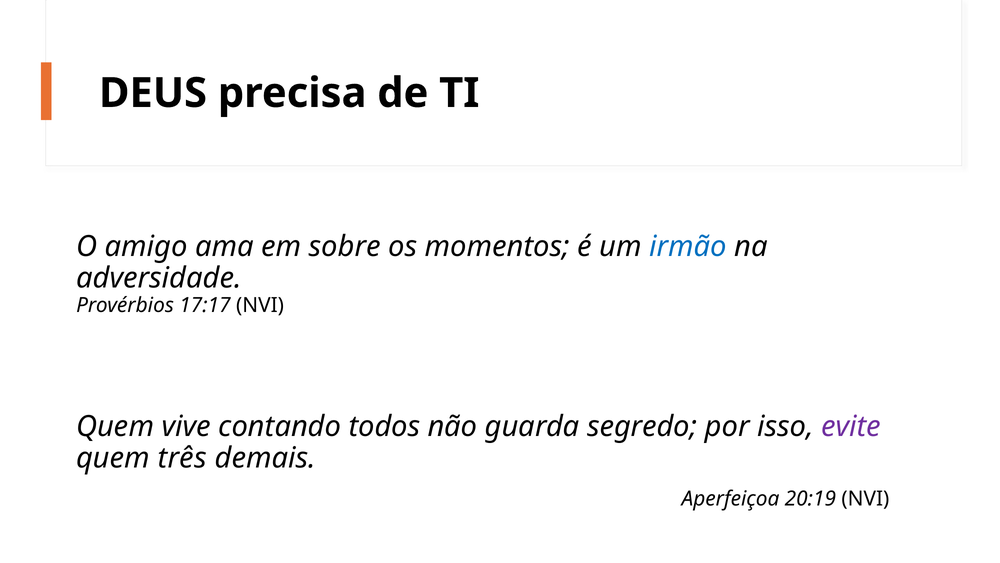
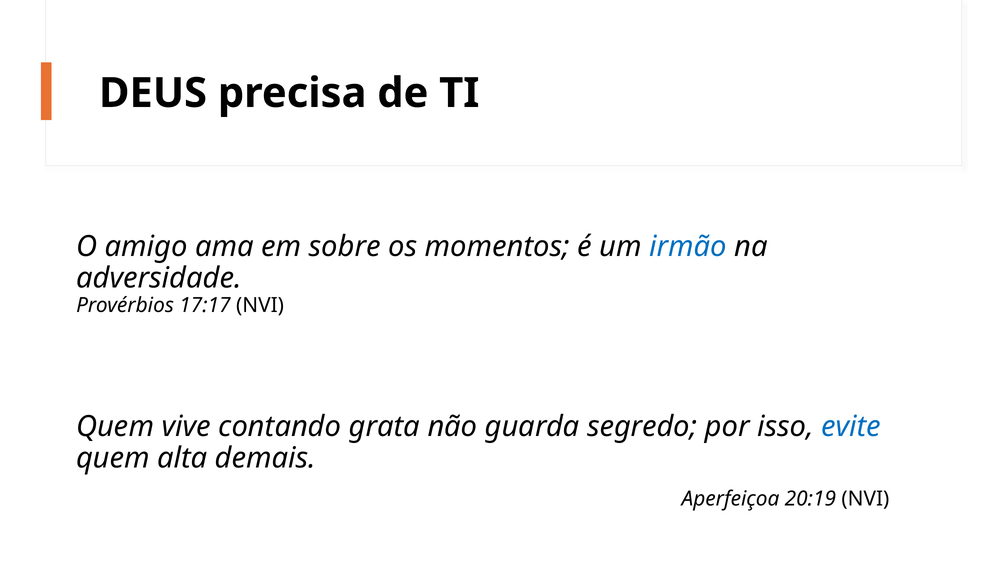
todos: todos -> grata
evite colour: purple -> blue
três: três -> alta
